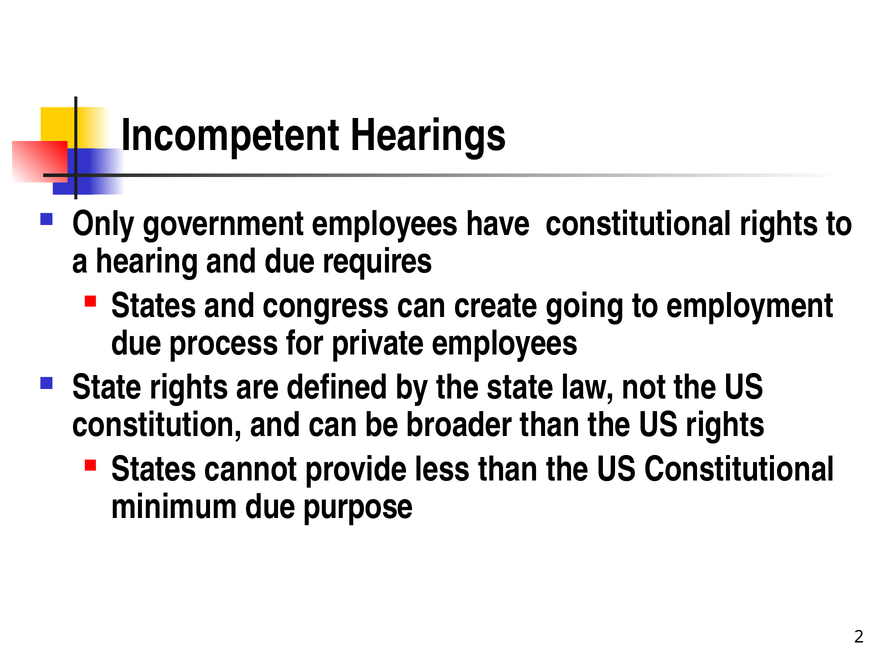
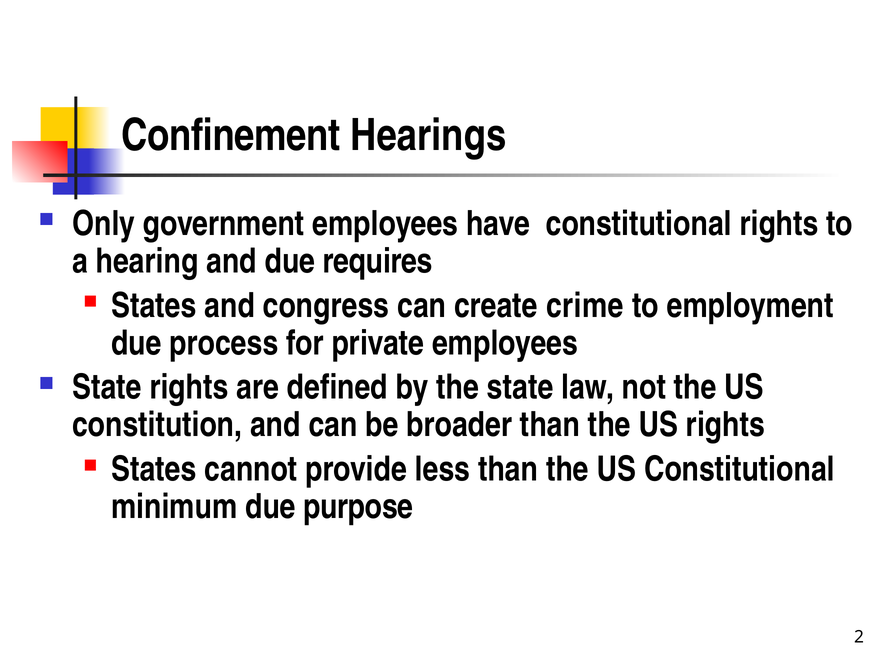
Incompetent: Incompetent -> Confinement
going: going -> crime
